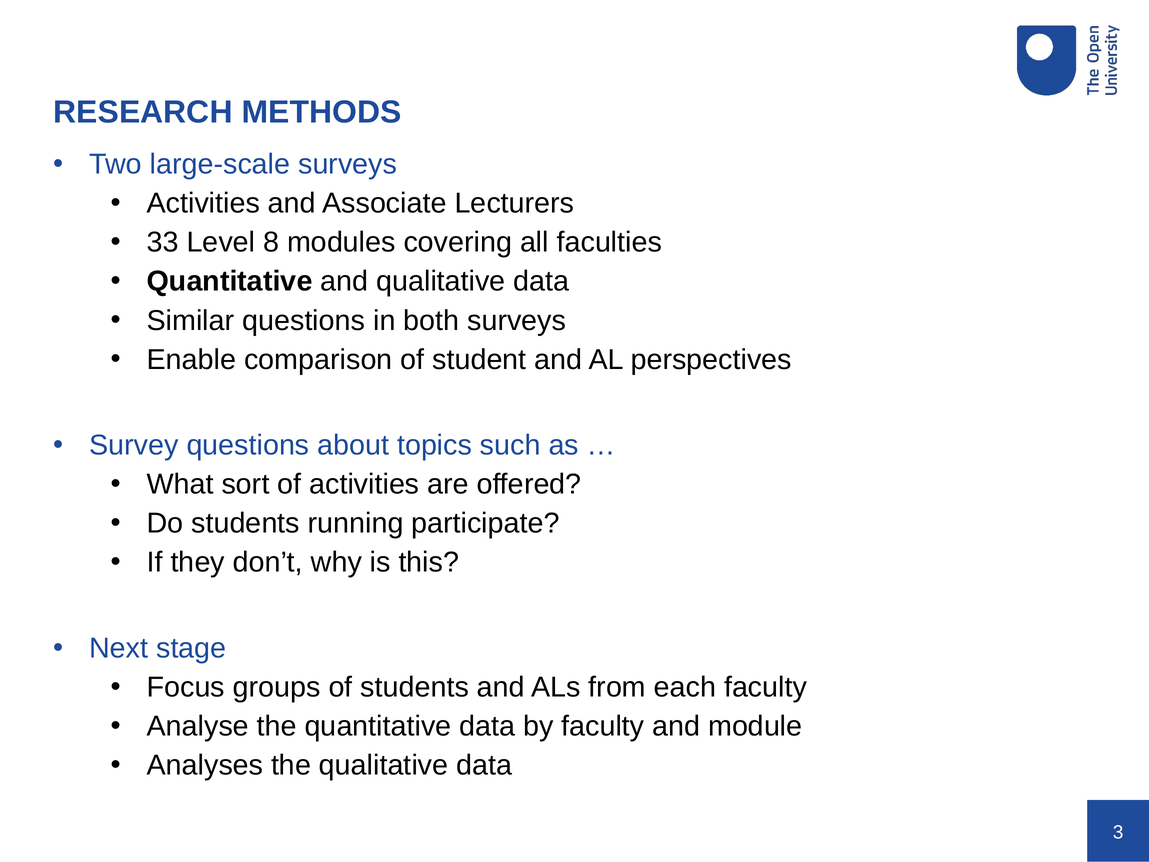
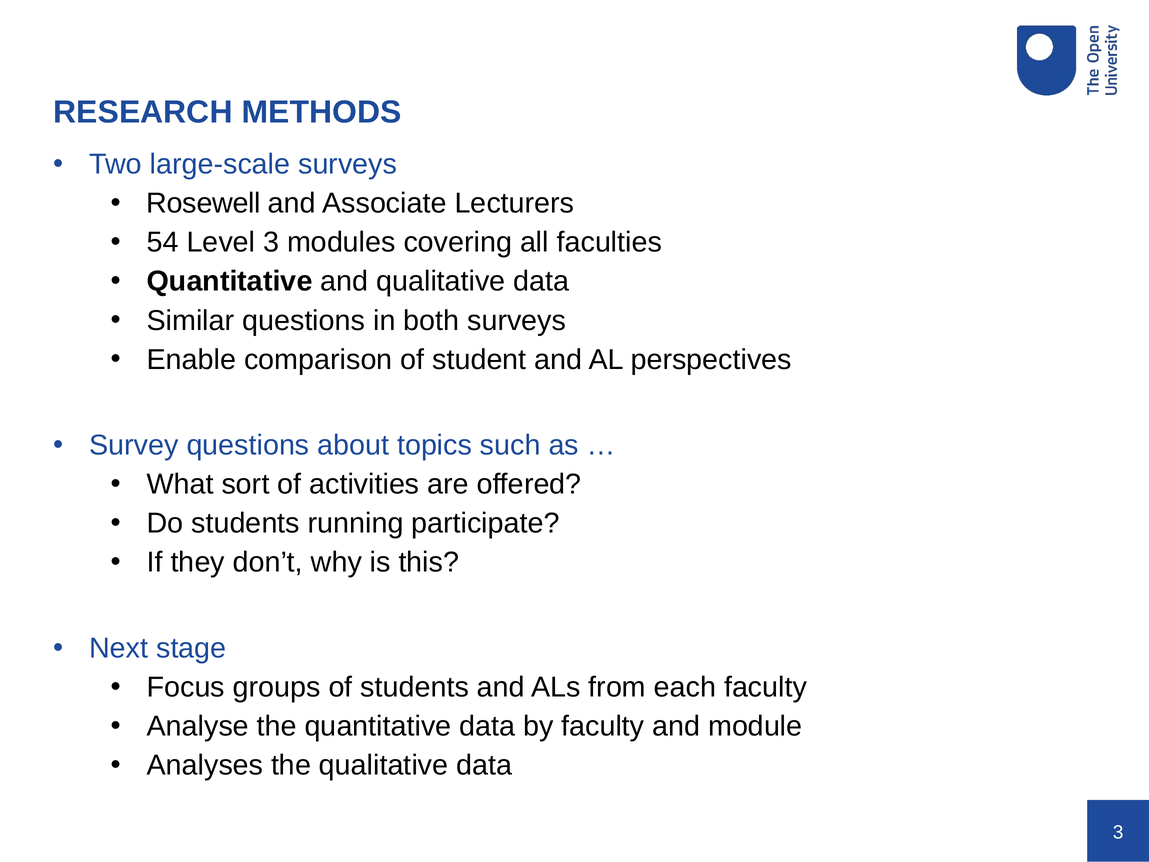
Activities at (203, 203): Activities -> Rosewell
33: 33 -> 54
Level 8: 8 -> 3
